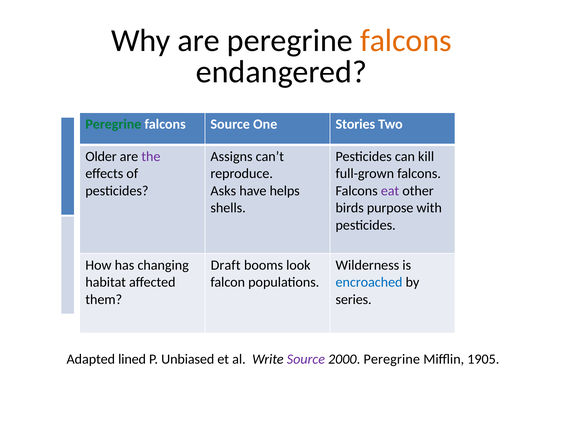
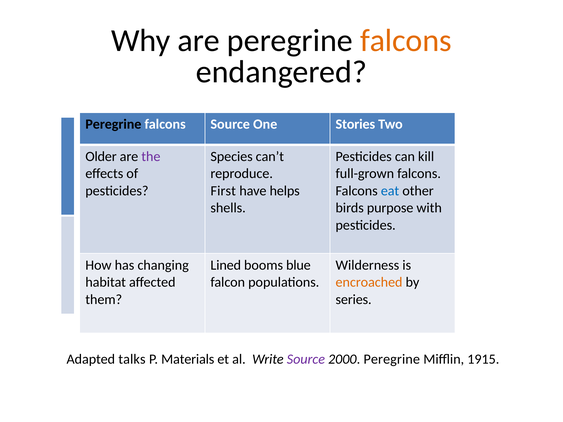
Peregrine at (113, 124) colour: green -> black
Assigns: Assigns -> Species
Asks: Asks -> First
eat colour: purple -> blue
Draft: Draft -> Lined
look: look -> blue
encroached colour: blue -> orange
lined: lined -> talks
Unbiased: Unbiased -> Materials
1905: 1905 -> 1915
